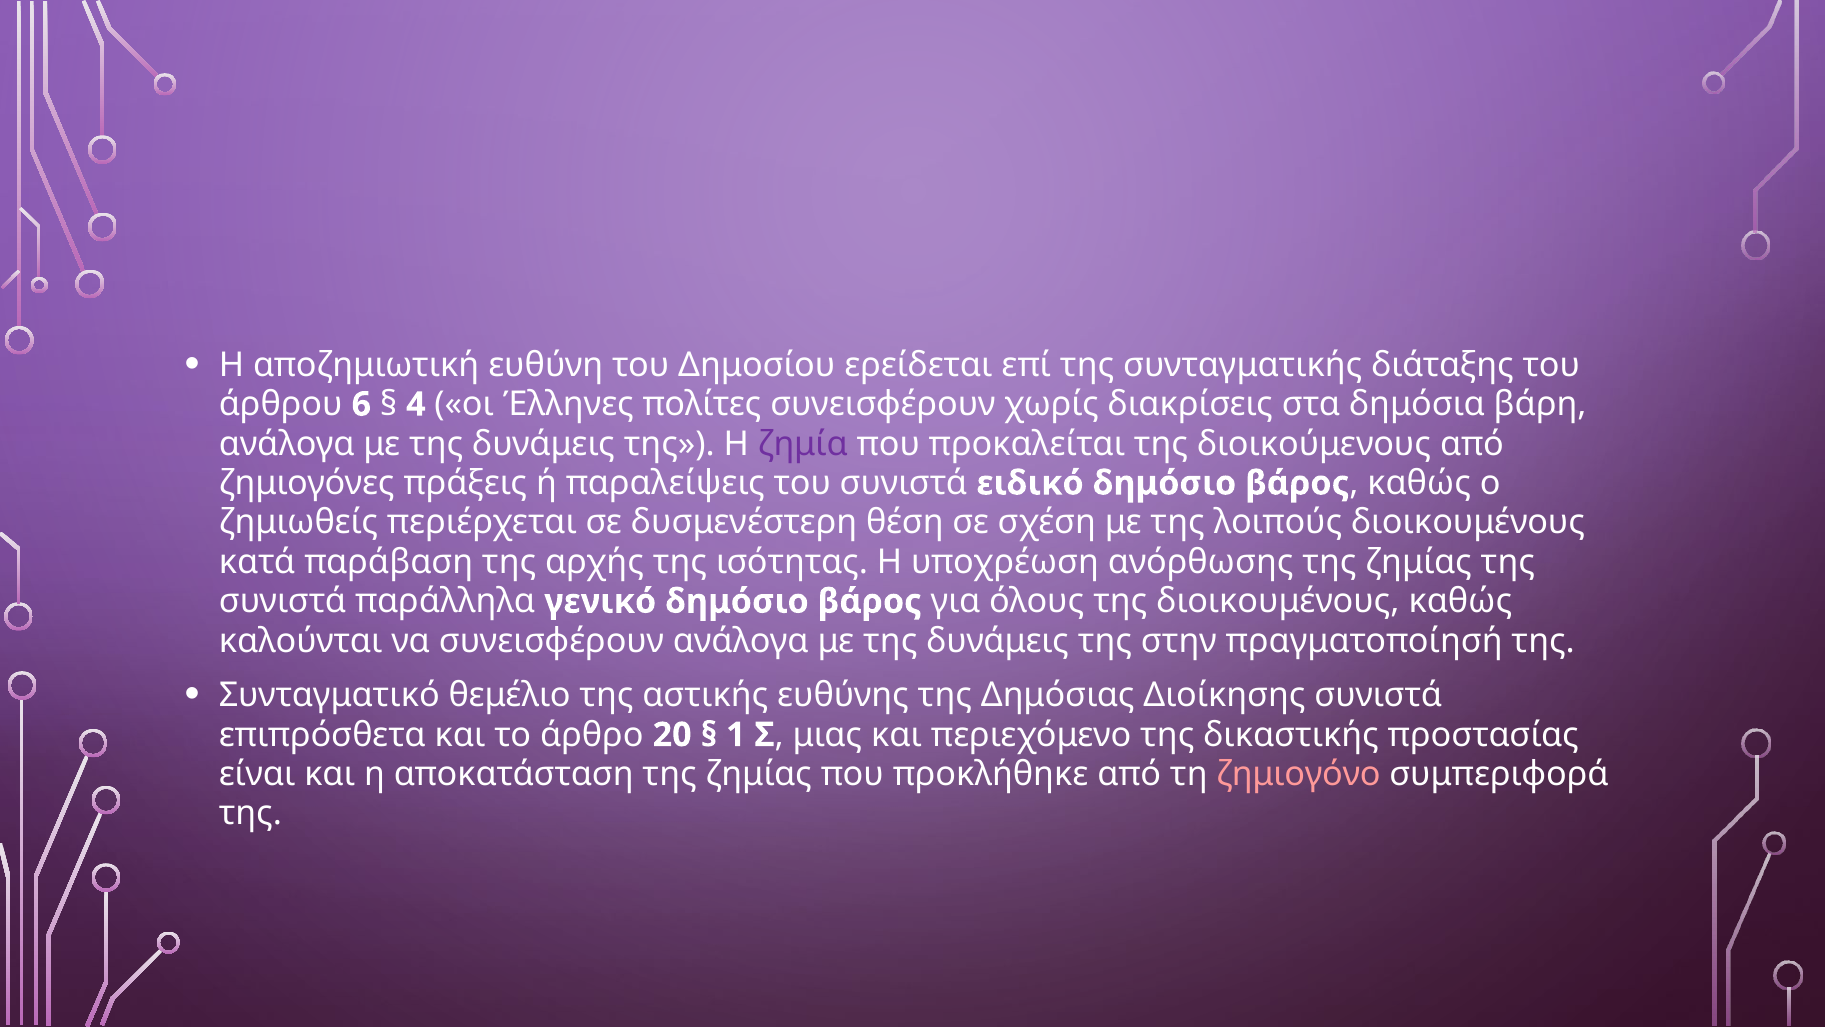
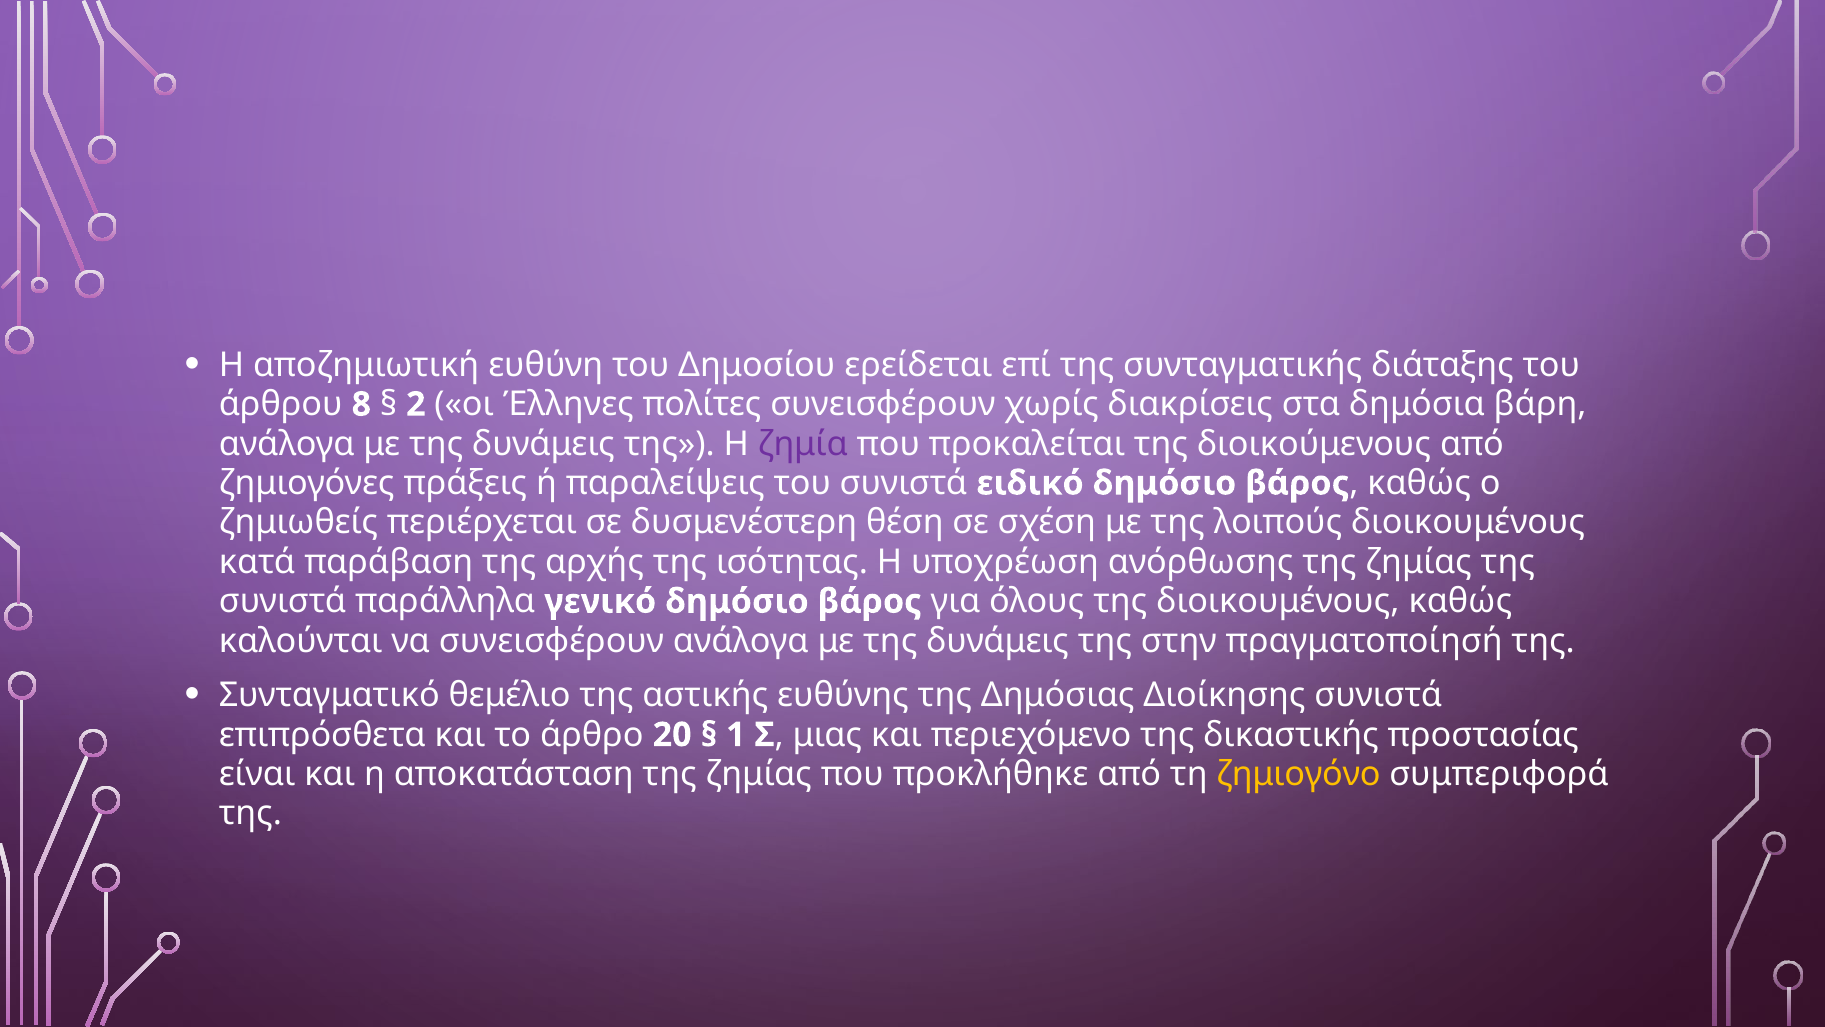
6: 6 -> 8
4: 4 -> 2
ζημιογόνο colour: pink -> yellow
